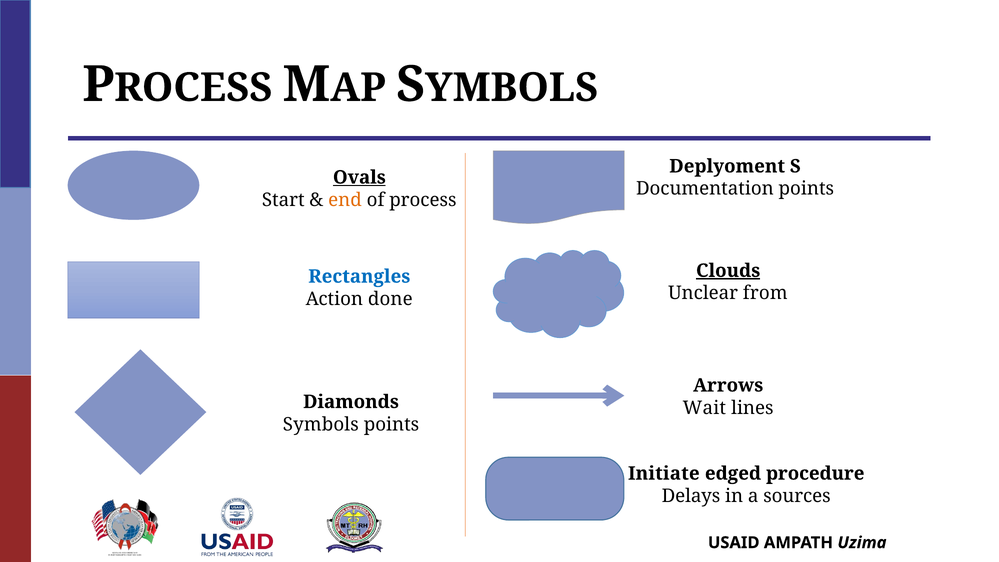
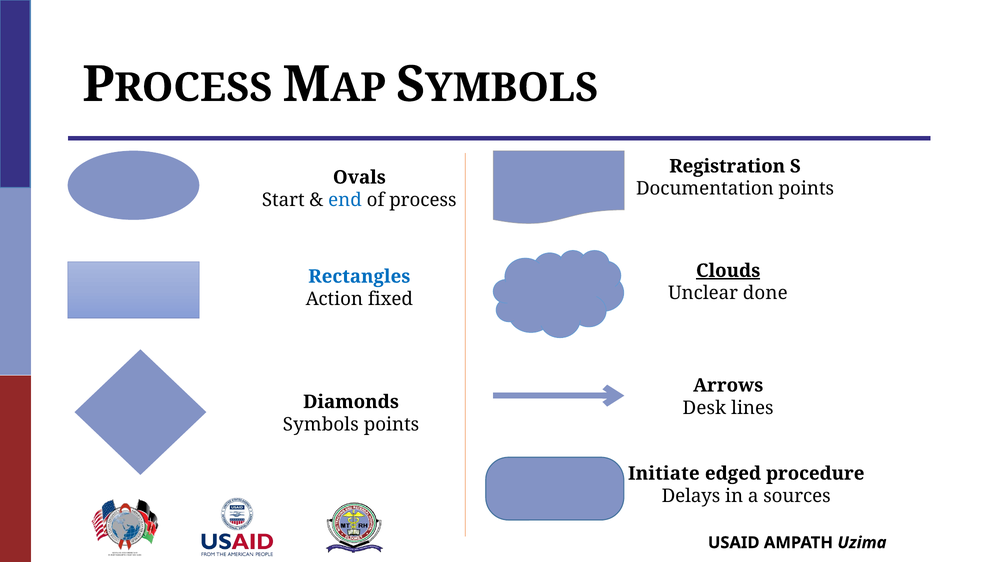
Deplyoment: Deplyoment -> Registration
Ovals underline: present -> none
end colour: orange -> blue
from: from -> done
done: done -> fixed
Wait: Wait -> Desk
